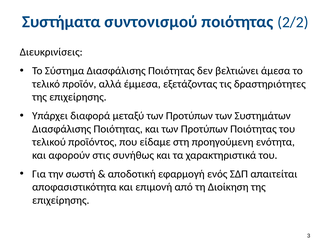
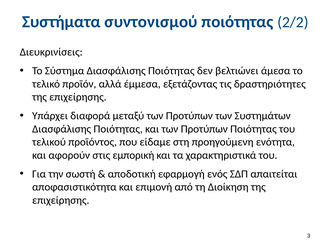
συνήθως: συνήθως -> εμπορική
